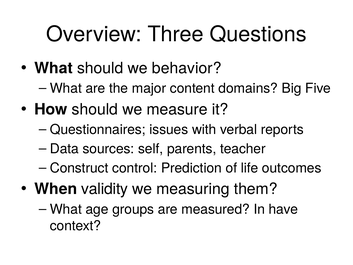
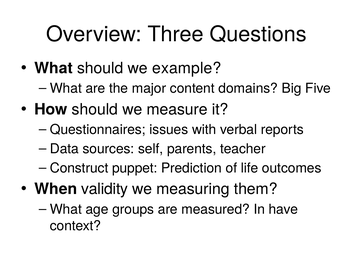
behavior: behavior -> example
control: control -> puppet
